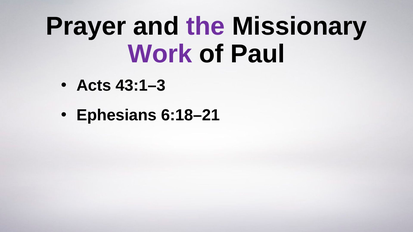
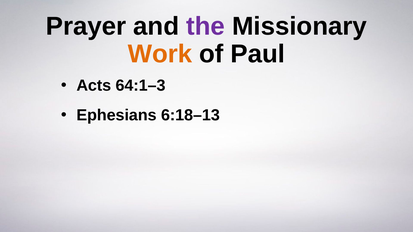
Work colour: purple -> orange
43:1–3: 43:1–3 -> 64:1–3
6:18–21: 6:18–21 -> 6:18–13
